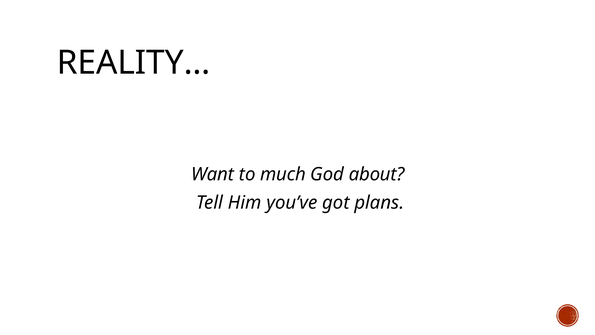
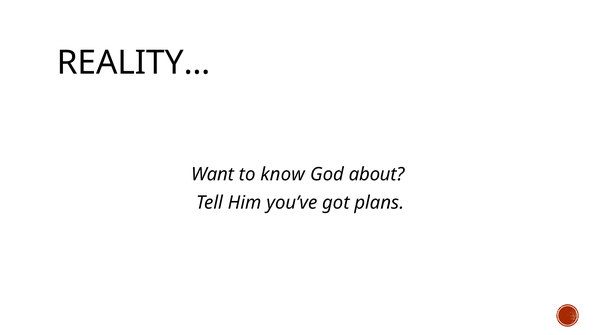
much: much -> know
